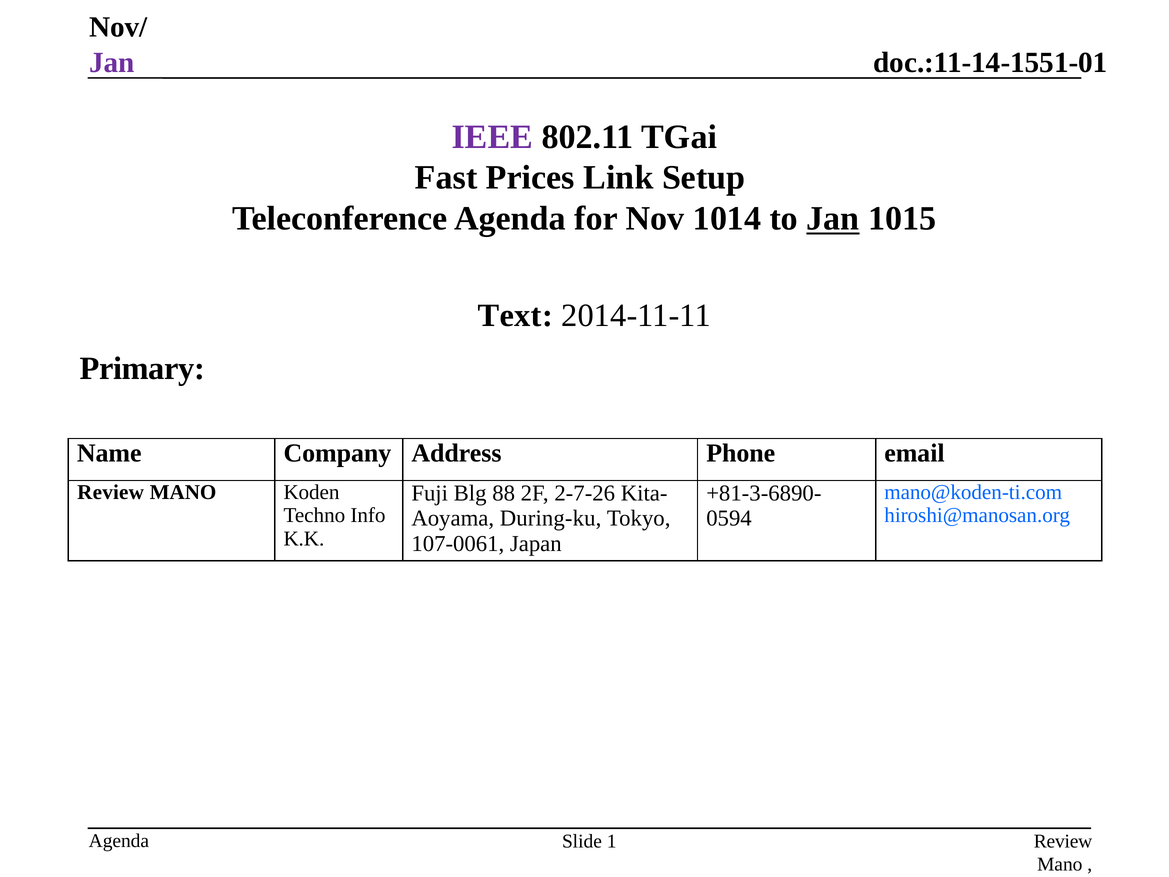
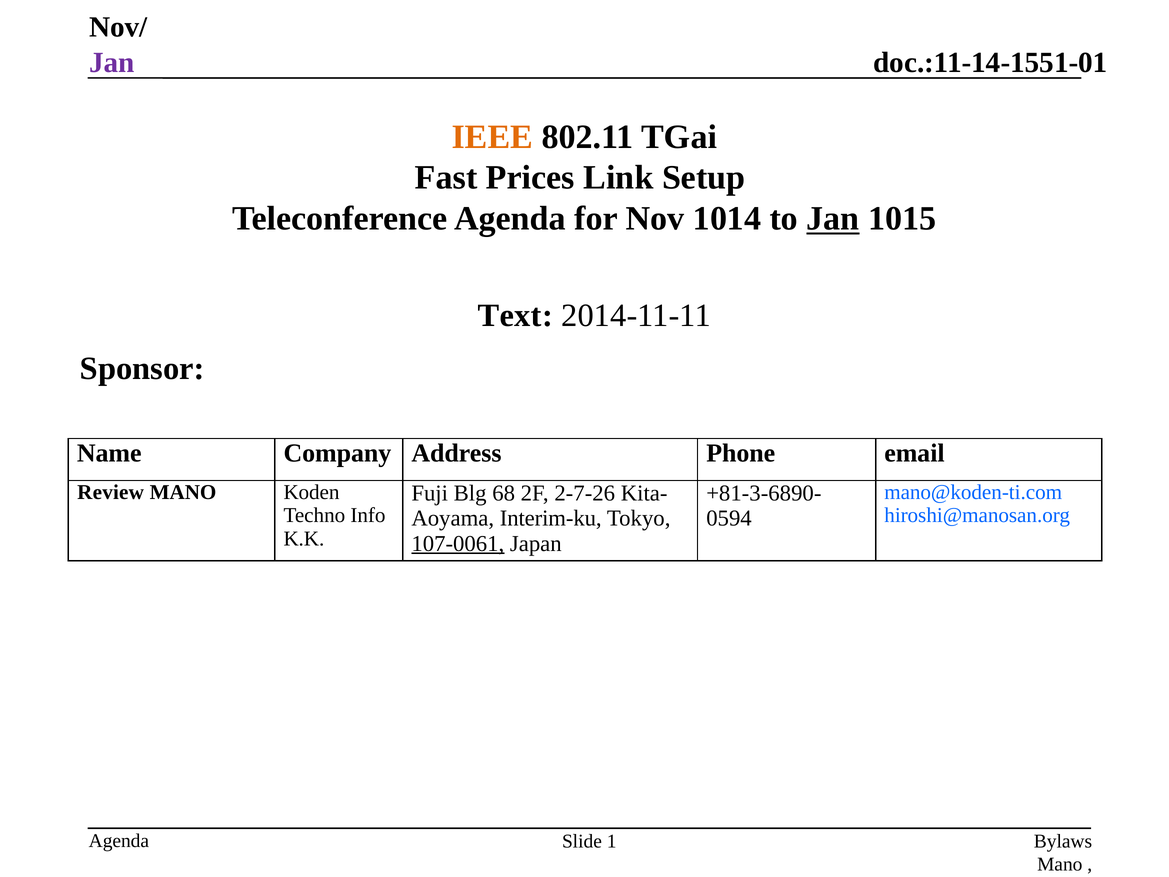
IEEE colour: purple -> orange
Primary: Primary -> Sponsor
88: 88 -> 68
During-ku: During-ku -> Interim-ku
107-0061 underline: none -> present
Agenda Review: Review -> Bylaws
